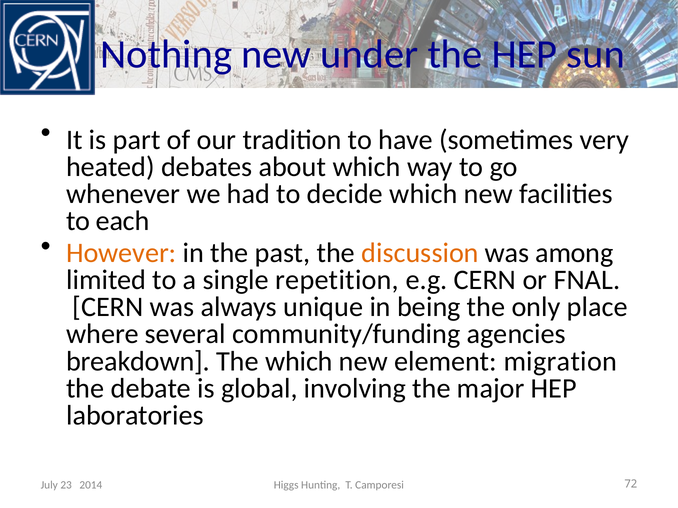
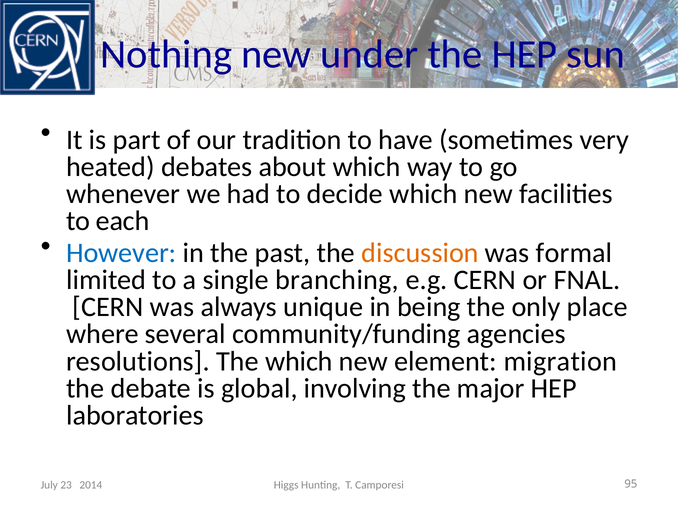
However colour: orange -> blue
among: among -> formal
repetition: repetition -> branching
breakdown: breakdown -> resolutions
72: 72 -> 95
